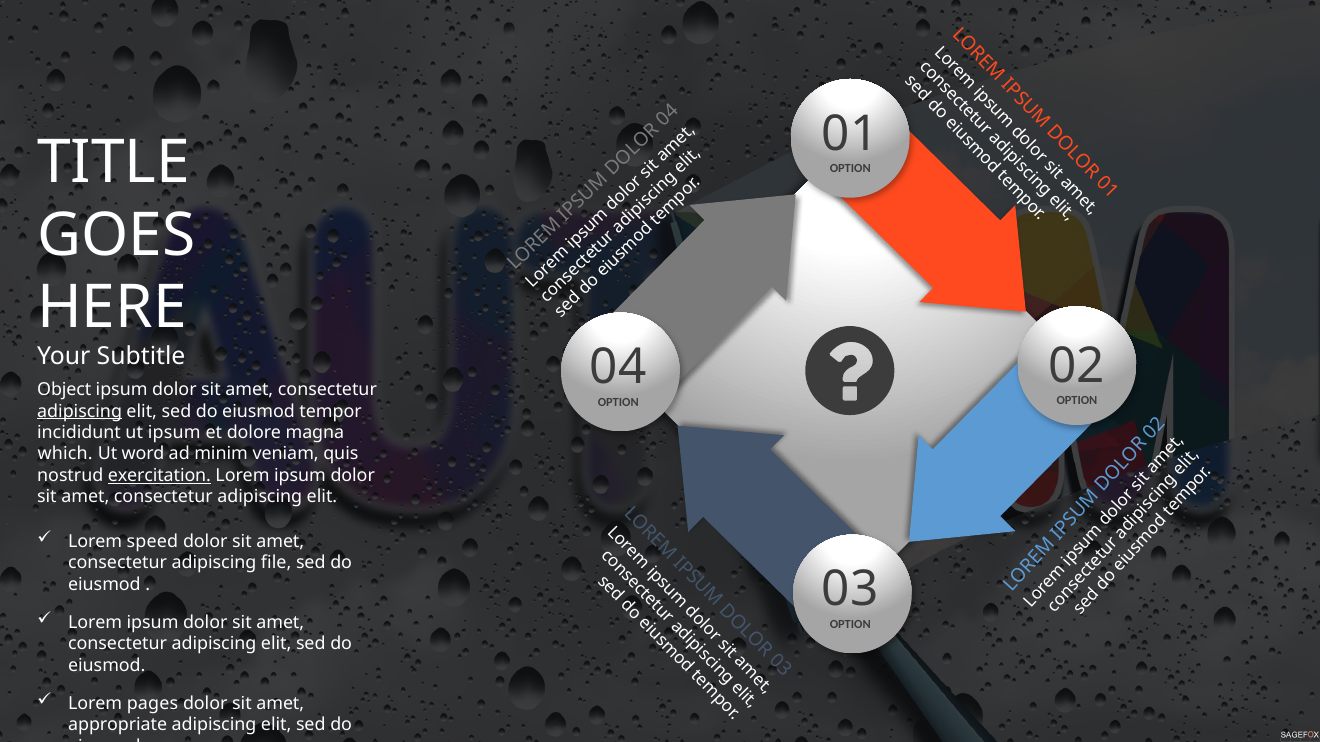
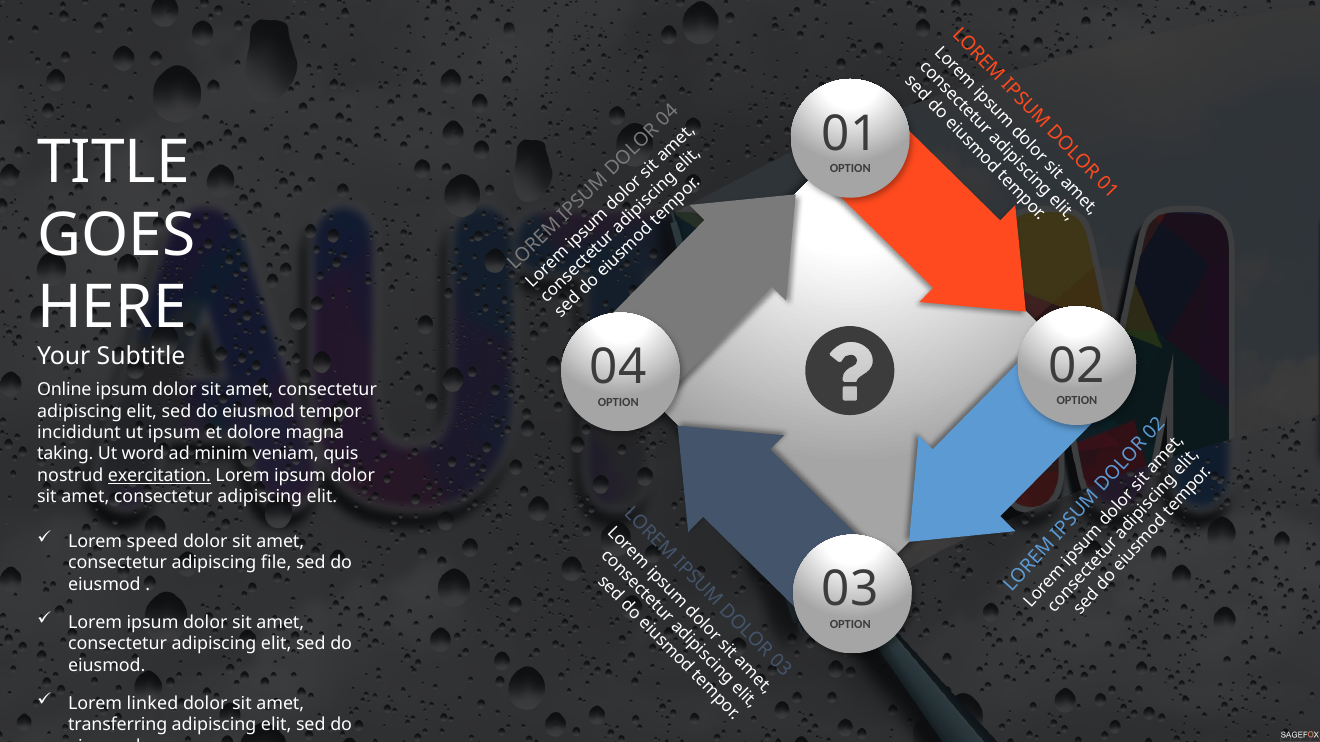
Object: Object -> Online
adipiscing at (80, 411) underline: present -> none
which: which -> taking
pages: pages -> linked
appropriate: appropriate -> transferring
